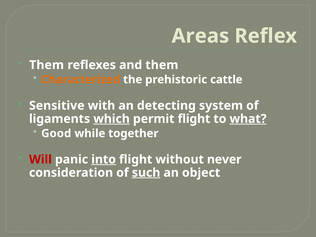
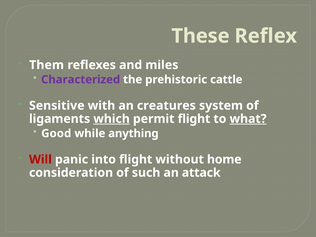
Areas: Areas -> These
and them: them -> miles
Characterized colour: orange -> purple
detecting: detecting -> creatures
together: together -> anything
into underline: present -> none
never: never -> home
such underline: present -> none
object: object -> attack
